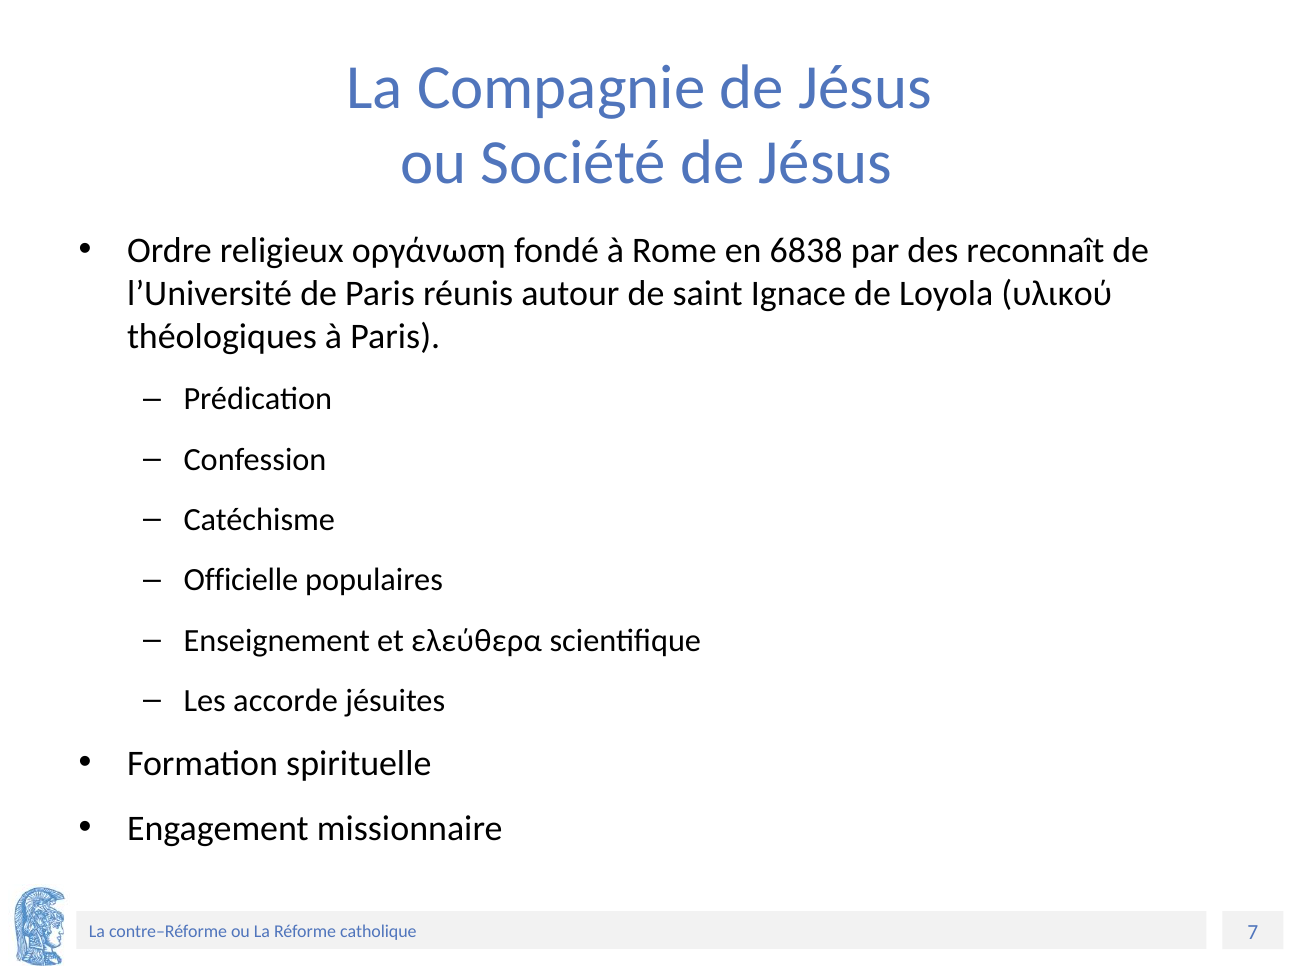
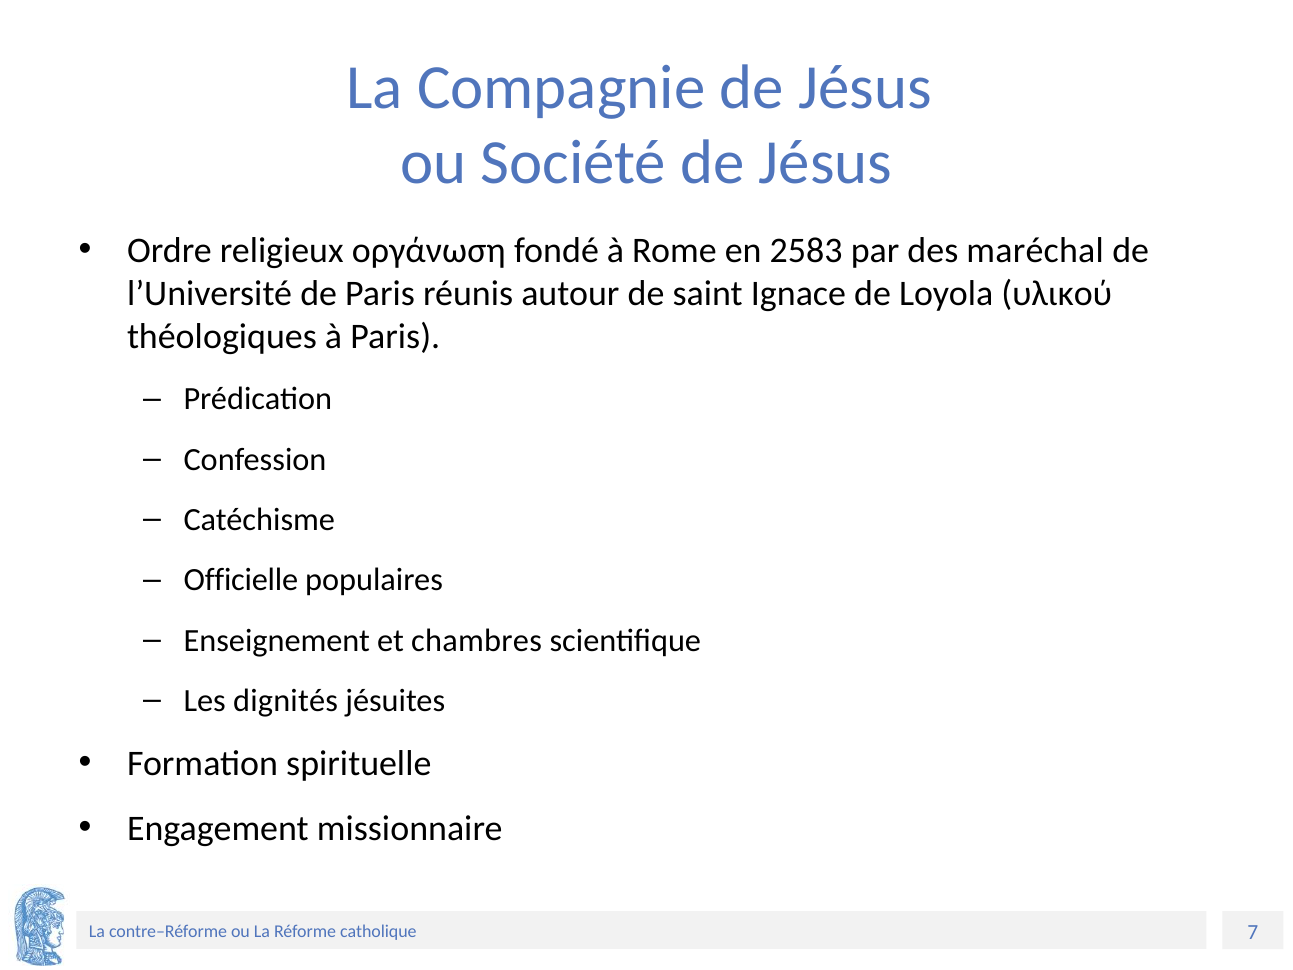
6838: 6838 -> 2583
reconnaît: reconnaît -> maréchal
ελεύθερα: ελεύθερα -> chambres
accorde: accorde -> dignités
